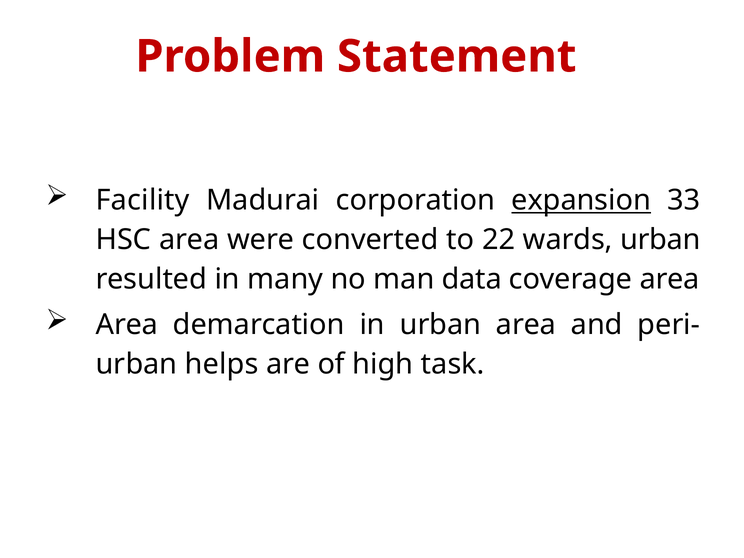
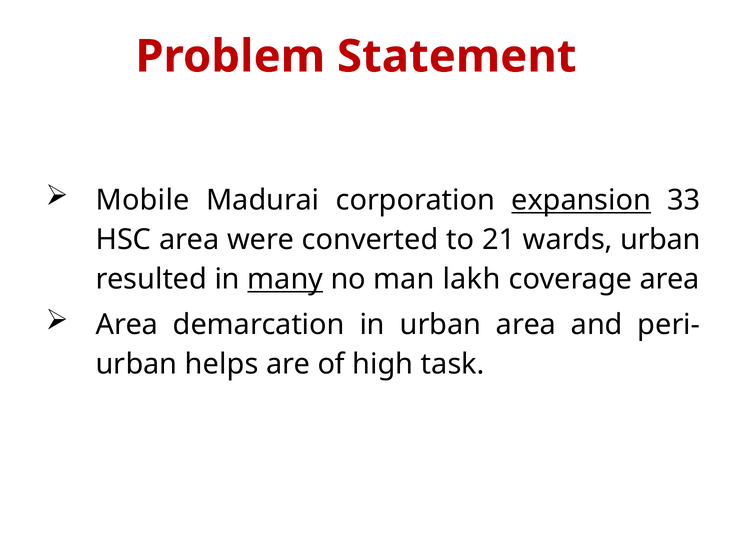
Facility: Facility -> Mobile
22: 22 -> 21
many underline: none -> present
data: data -> lakh
